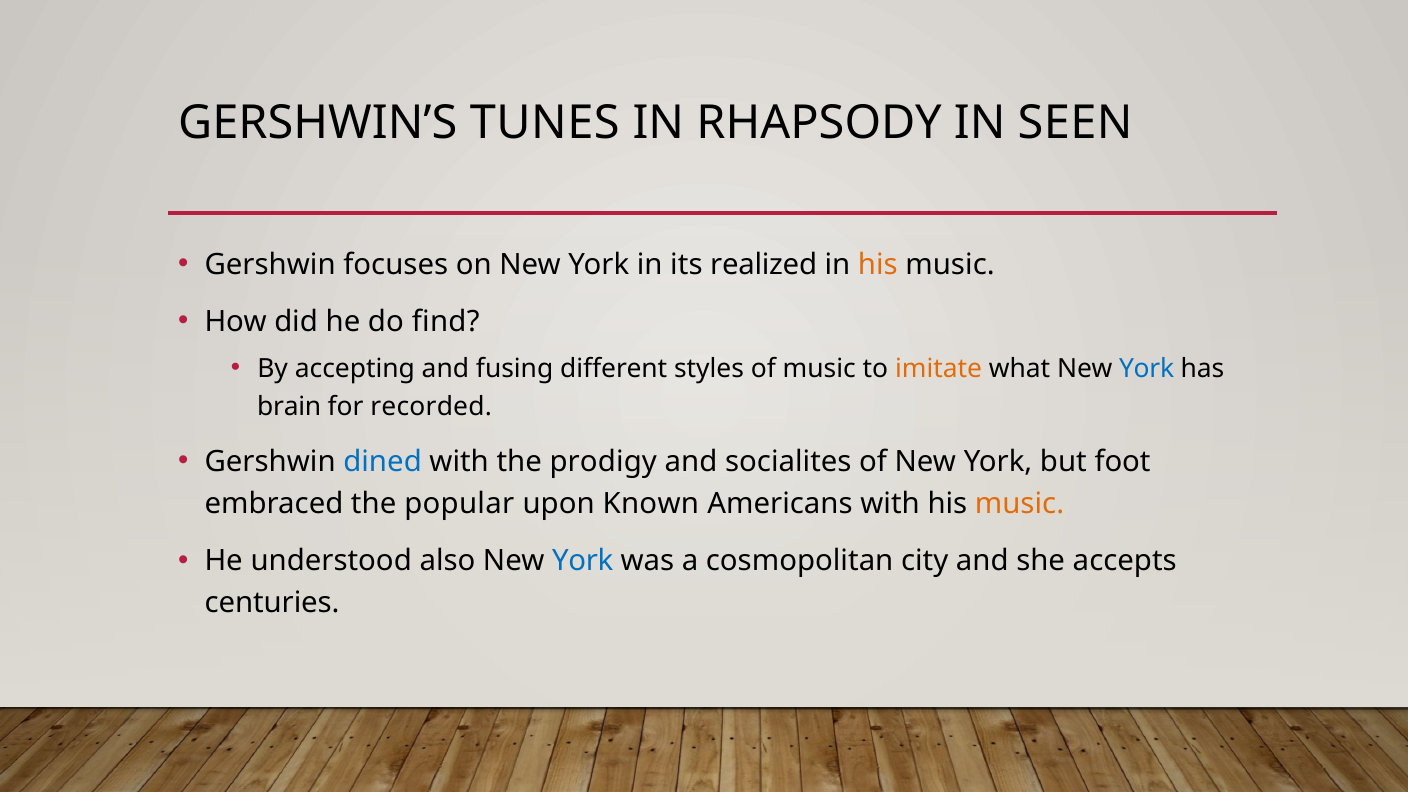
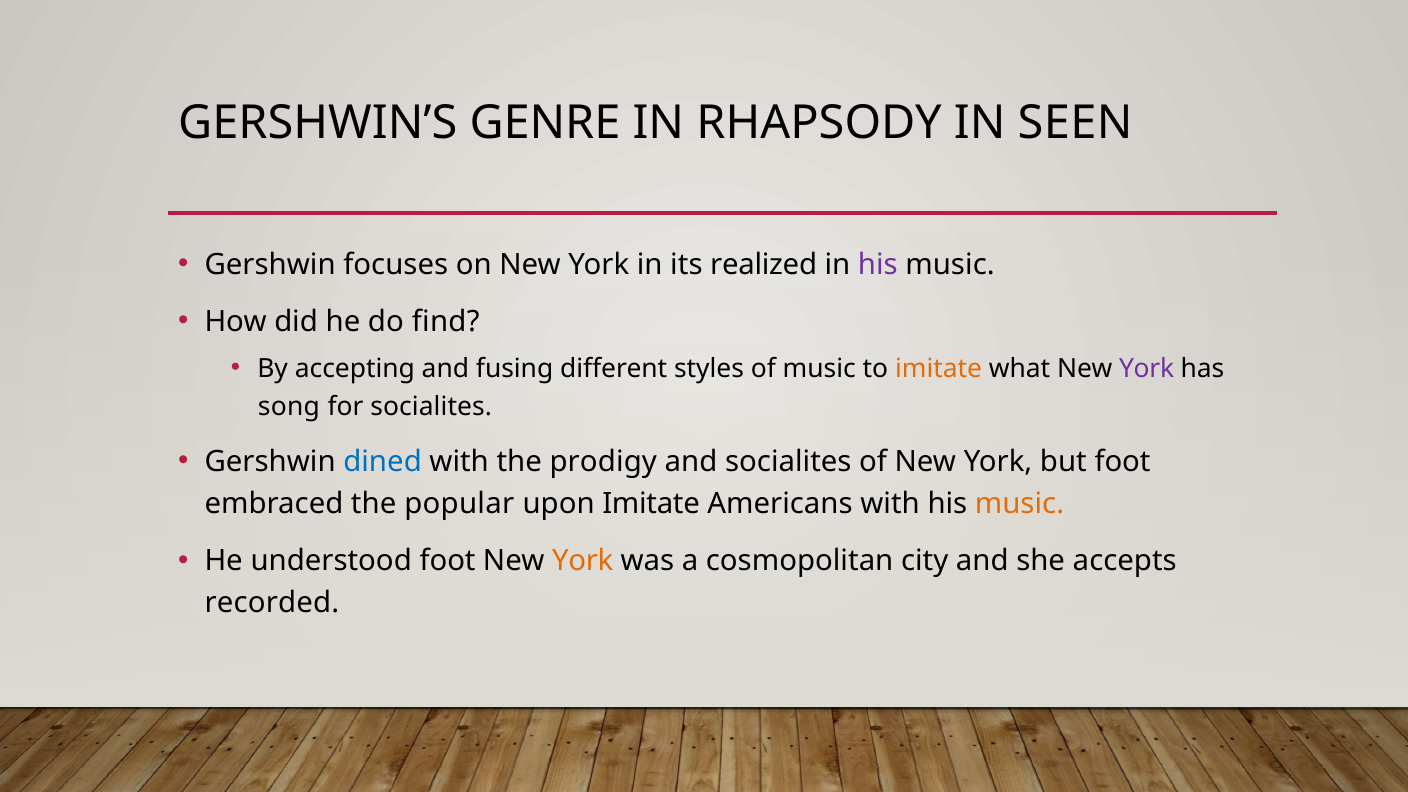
TUNES: TUNES -> GENRE
his at (878, 265) colour: orange -> purple
York at (1147, 369) colour: blue -> purple
brain: brain -> song
for recorded: recorded -> socialites
upon Known: Known -> Imitate
understood also: also -> foot
York at (583, 561) colour: blue -> orange
centuries: centuries -> recorded
